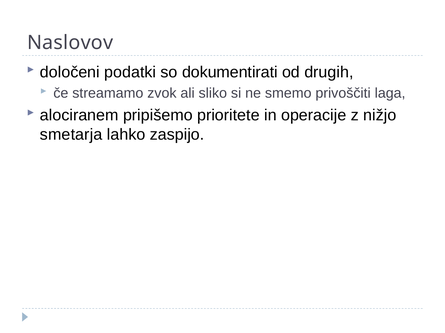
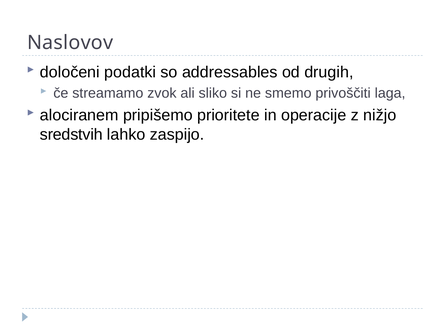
dokumentirati: dokumentirati -> addressables
smetarja: smetarja -> sredstvih
